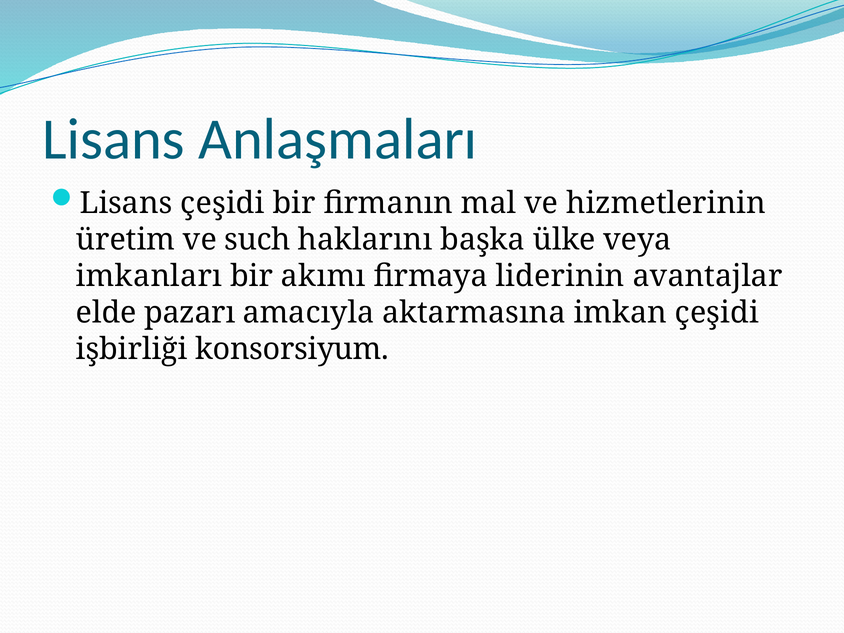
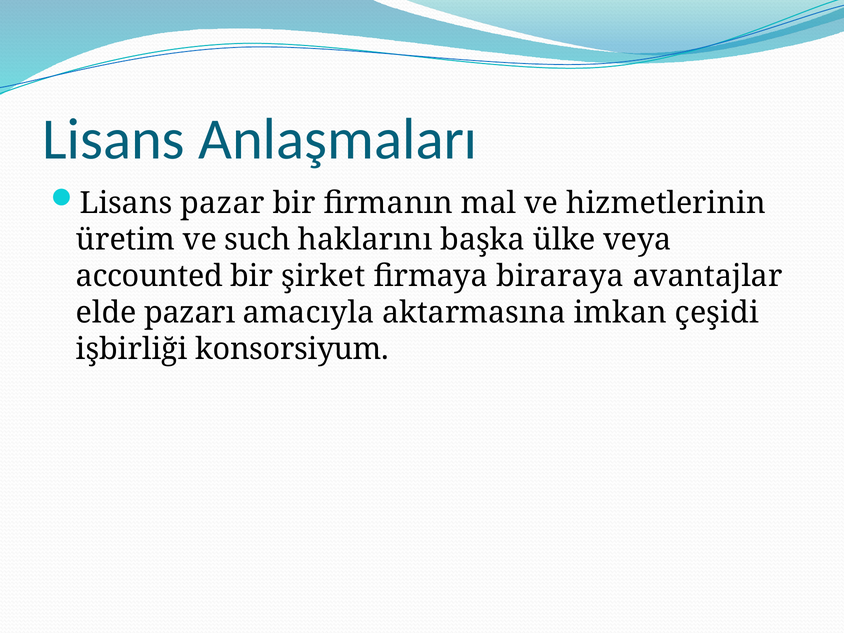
Lisans çeşidi: çeşidi -> pazar
imkanları: imkanları -> accounted
akımı: akımı -> şirket
liderinin: liderinin -> biraraya
